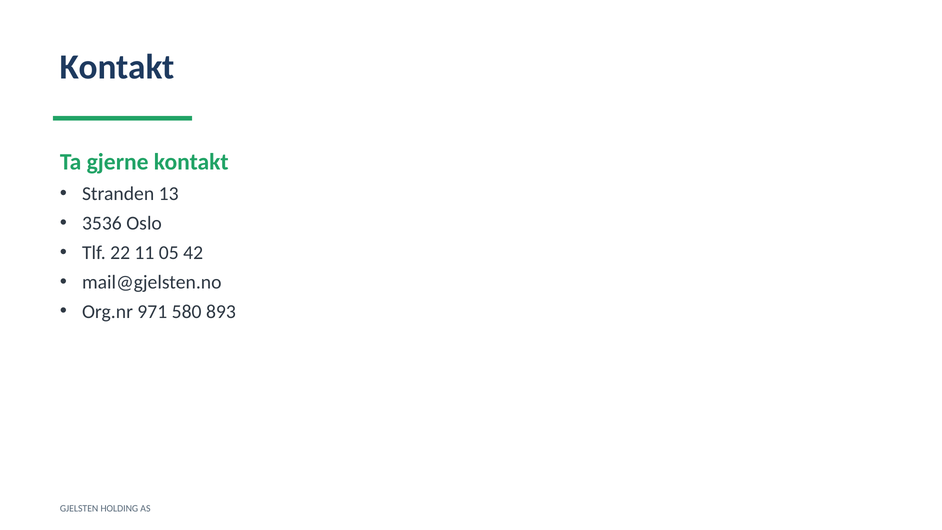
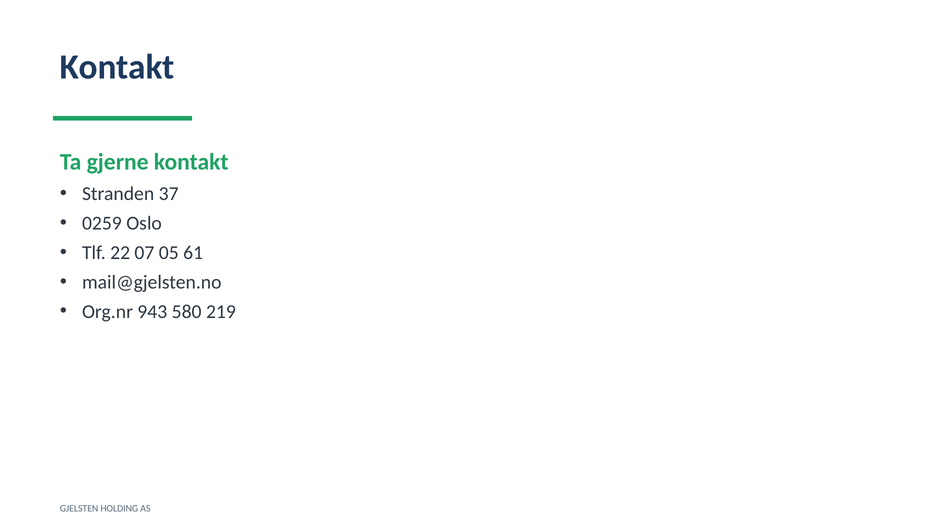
13: 13 -> 37
3536: 3536 -> 0259
11: 11 -> 07
42: 42 -> 61
971: 971 -> 943
893: 893 -> 219
